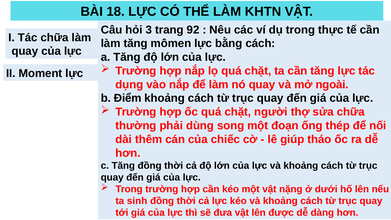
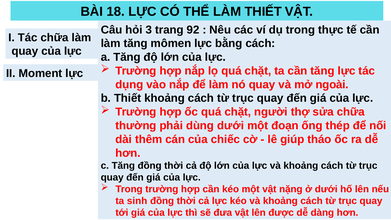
LÀM KHTN: KHTN -> THIẾT
b Điểm: Điểm -> Thiết
dùng song: song -> dưới
